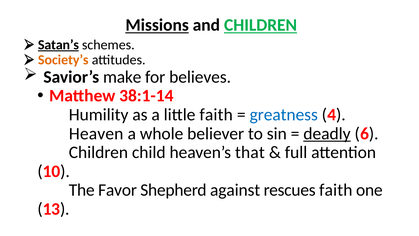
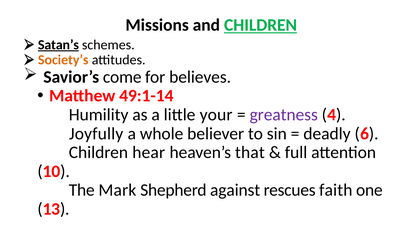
Missions underline: present -> none
make: make -> come
38:1-14: 38:1-14 -> 49:1-14
little faith: faith -> your
greatness colour: blue -> purple
Heaven: Heaven -> Joyfully
deadly underline: present -> none
child: child -> hear
Favor: Favor -> Mark
